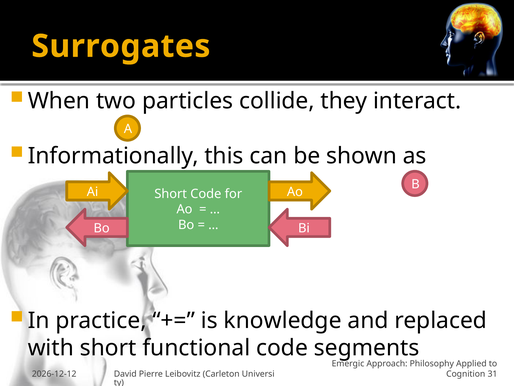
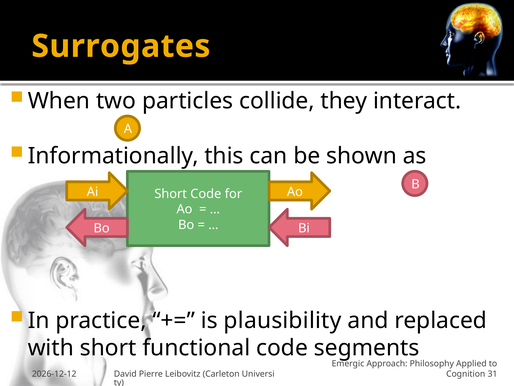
knowledge: knowledge -> plausibility
